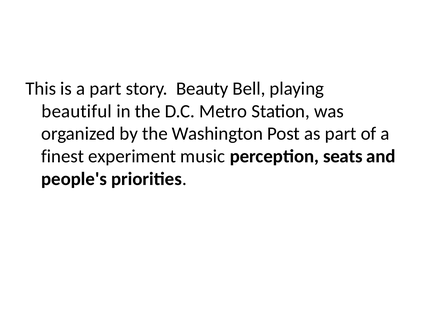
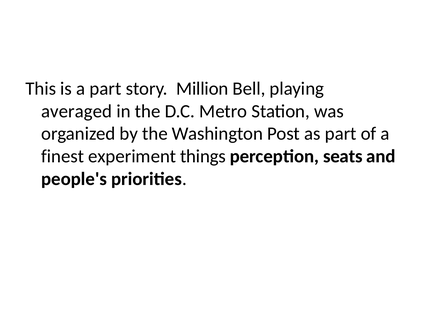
Beauty: Beauty -> Million
beautiful: beautiful -> averaged
music: music -> things
